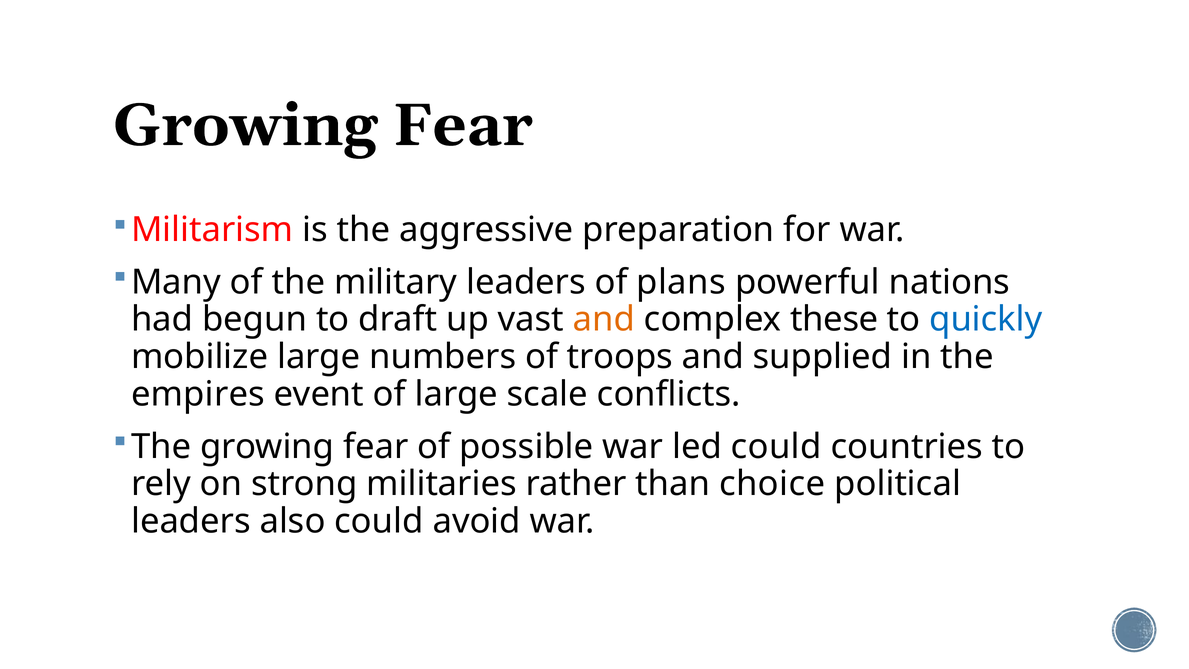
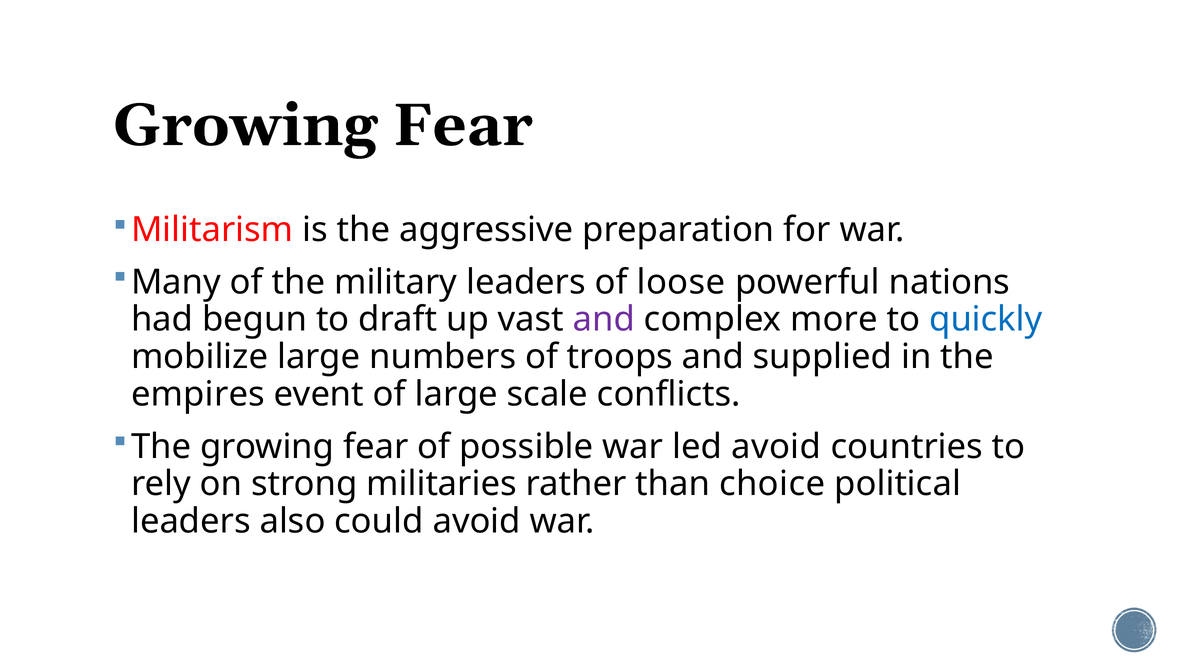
plans: plans -> loose
and at (604, 319) colour: orange -> purple
these: these -> more
led could: could -> avoid
